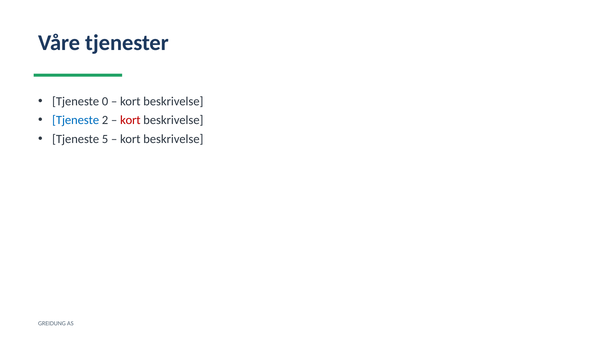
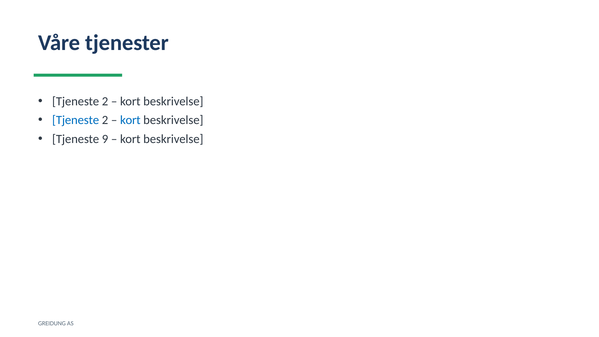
0 at (105, 101): 0 -> 2
kort at (130, 120) colour: red -> blue
5: 5 -> 9
